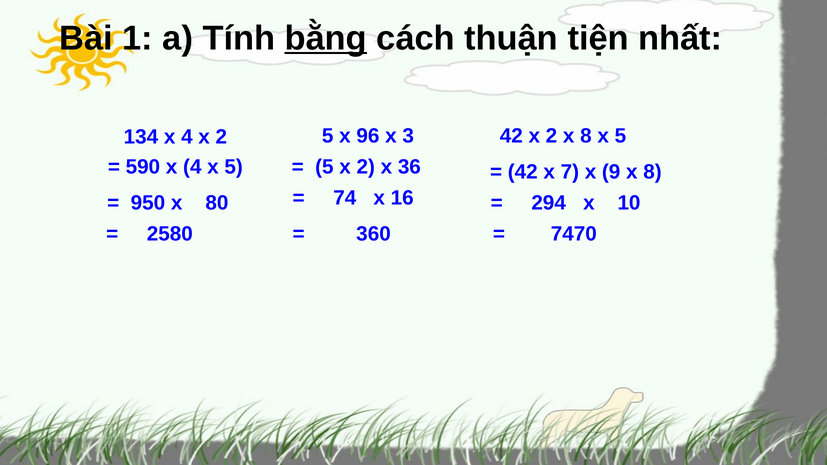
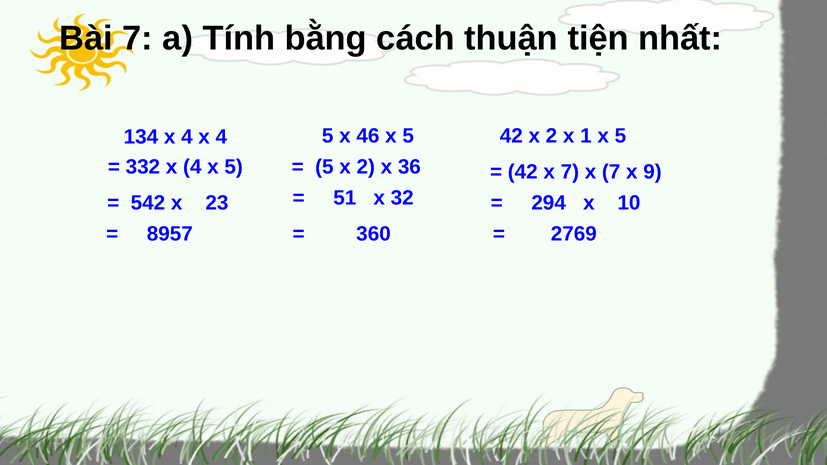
Bài 1: 1 -> 7
bằng underline: present -> none
4 x 2: 2 -> 4
96: 96 -> 46
3 at (408, 136): 3 -> 5
2 x 8: 8 -> 1
590: 590 -> 332
7 x 9: 9 -> 7
8 at (653, 172): 8 -> 9
74: 74 -> 51
16: 16 -> 32
950: 950 -> 542
80: 80 -> 23
2580: 2580 -> 8957
7470: 7470 -> 2769
